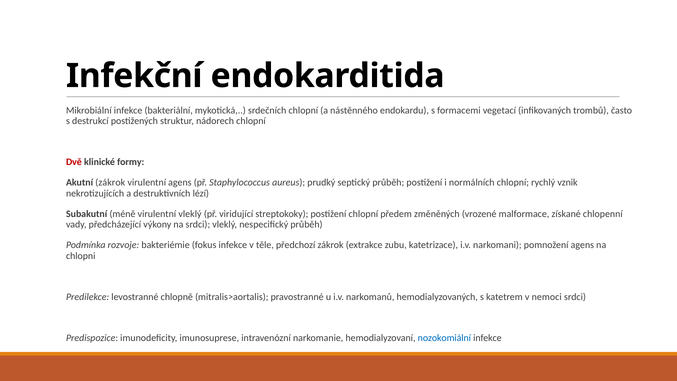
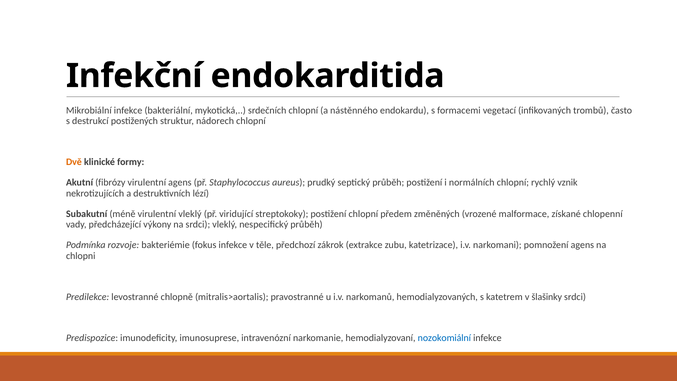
Dvě colour: red -> orange
Akutní zákrok: zákrok -> fibrózy
nemoci: nemoci -> šlašinky
